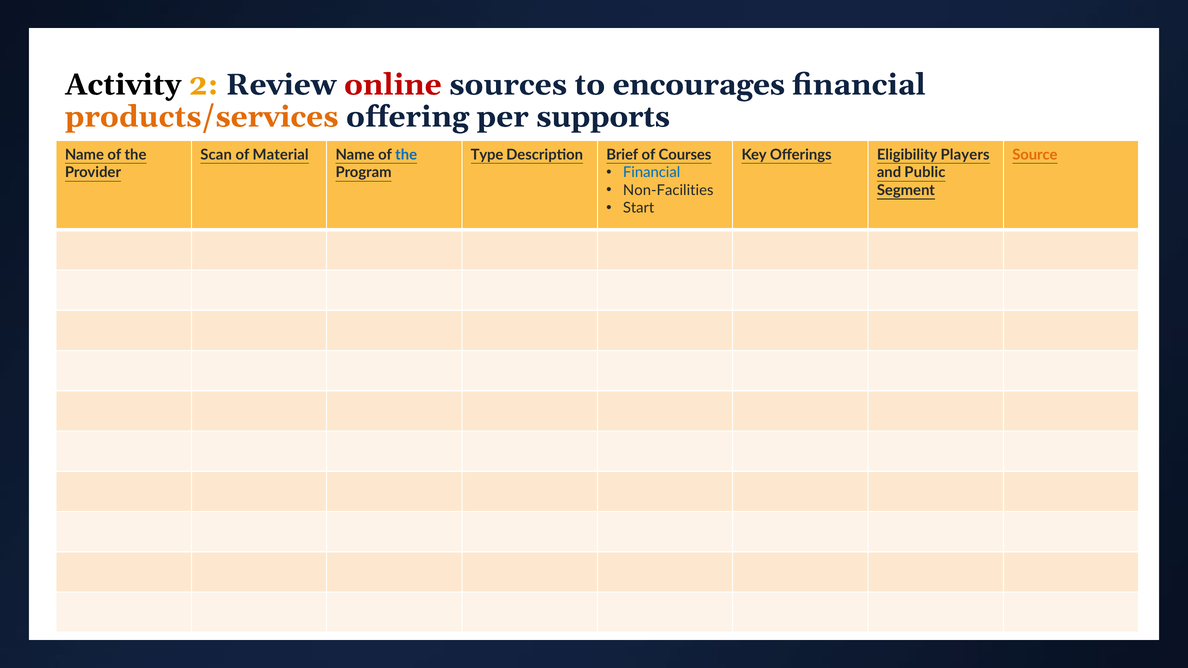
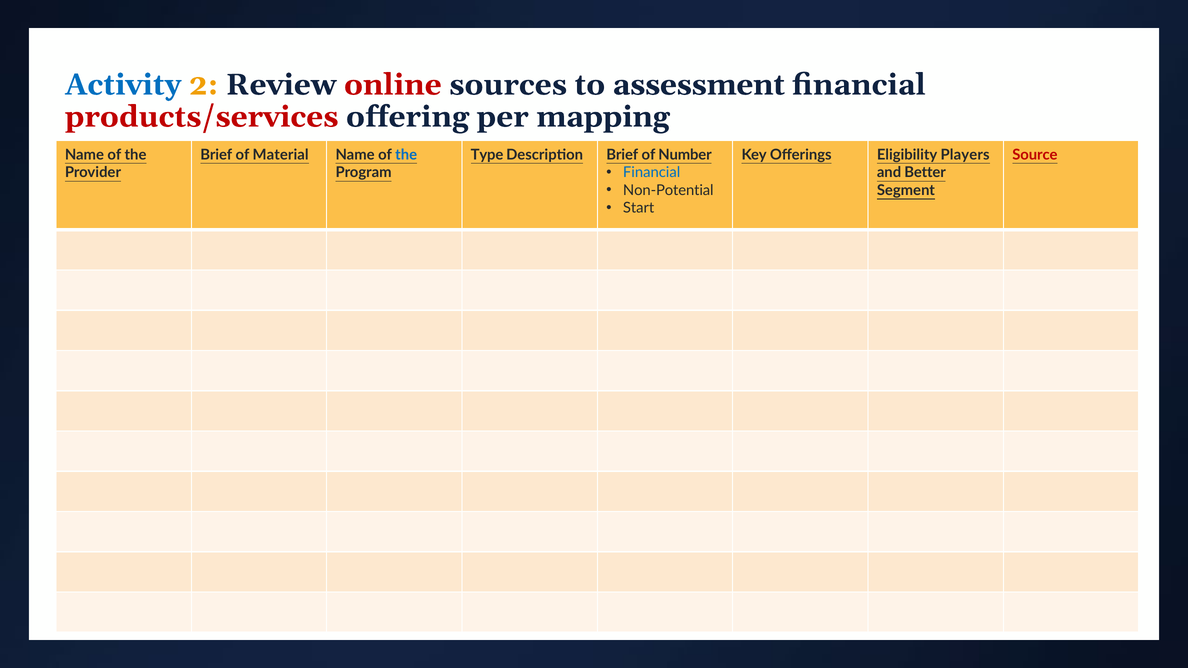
Activity colour: black -> blue
encourages: encourages -> assessment
products/services colour: orange -> red
supports: supports -> mapping
Scan at (216, 155): Scan -> Brief
Courses: Courses -> Number
Source colour: orange -> red
Public: Public -> Better
Non-Facilities: Non-Facilities -> Non-Potential
